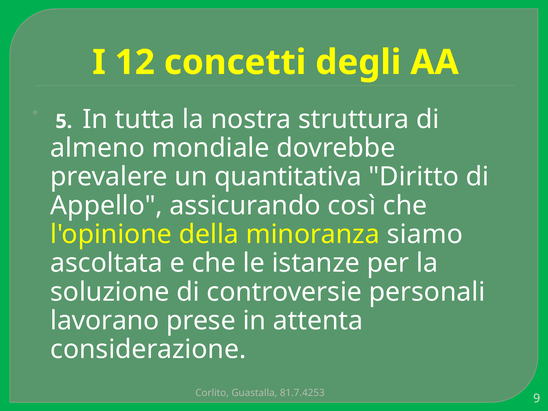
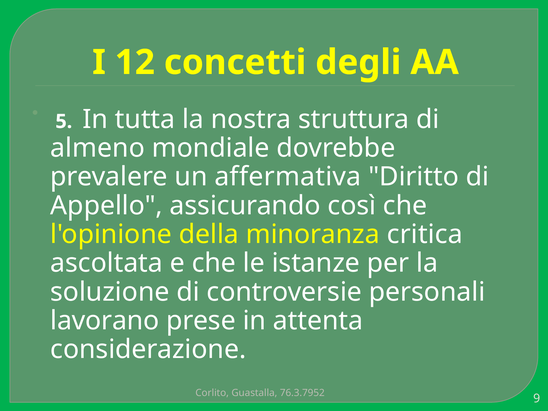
quantitativa: quantitativa -> affermativa
siamo: siamo -> critica
81.7.4253: 81.7.4253 -> 76.3.7952
